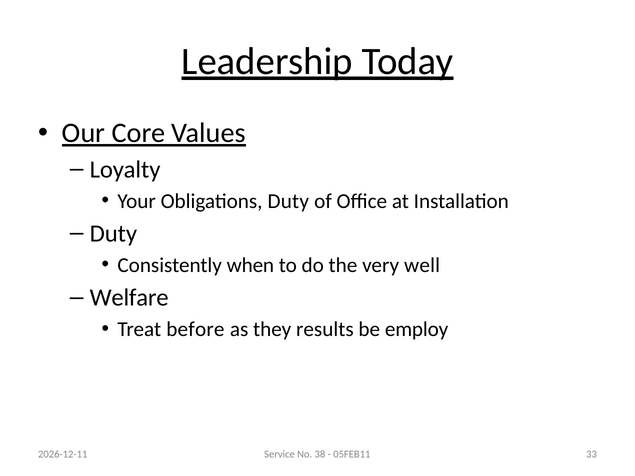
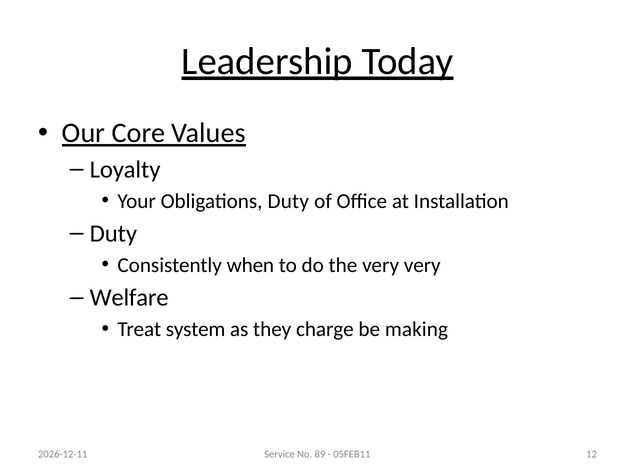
very well: well -> very
before: before -> system
results: results -> charge
employ: employ -> making
38: 38 -> 89
33: 33 -> 12
